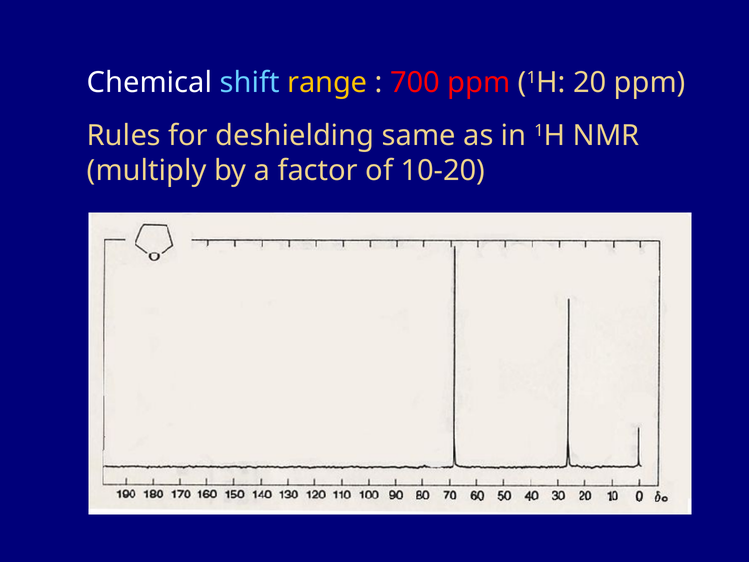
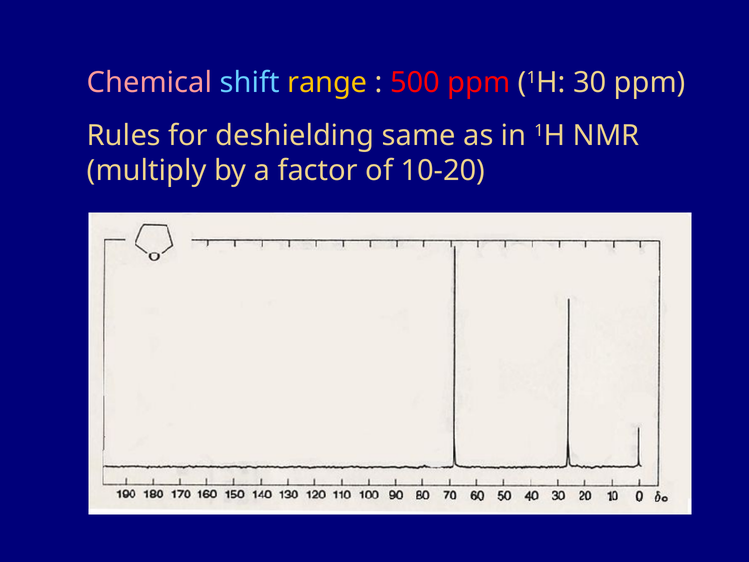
Chemical colour: white -> pink
700: 700 -> 500
20: 20 -> 30
